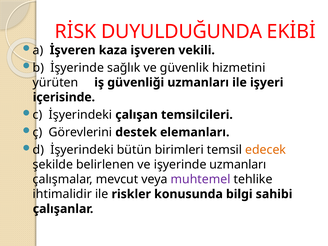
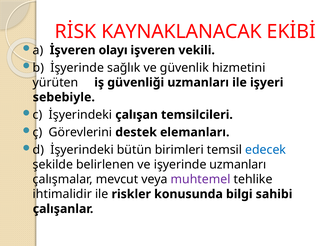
DUYULDUĞUNDA: DUYULDUĞUNDA -> KAYNAKLANACAK
kaza: kaza -> olayı
içerisinde: içerisinde -> sebebiyle
edecek colour: orange -> blue
